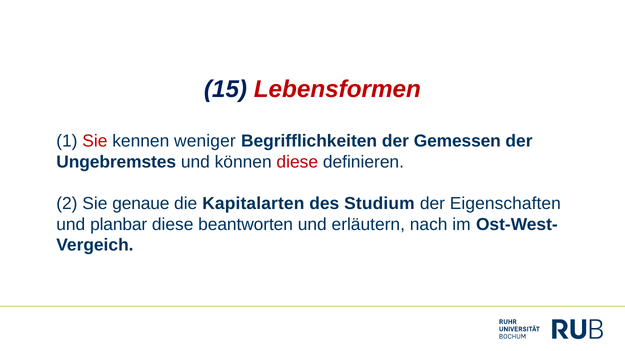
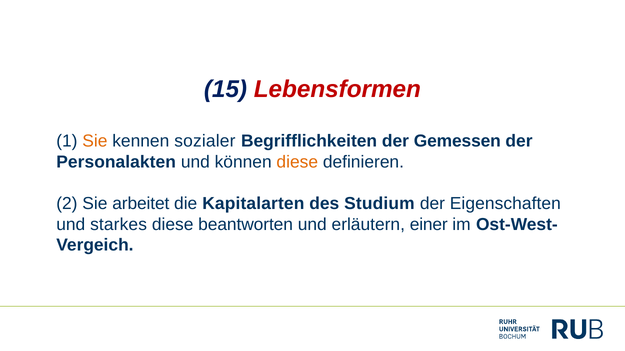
Sie at (95, 141) colour: red -> orange
weniger: weniger -> sozialer
Ungebremstes: Ungebremstes -> Personalakten
diese at (297, 162) colour: red -> orange
genaue: genaue -> arbeitet
planbar: planbar -> starkes
nach: nach -> einer
